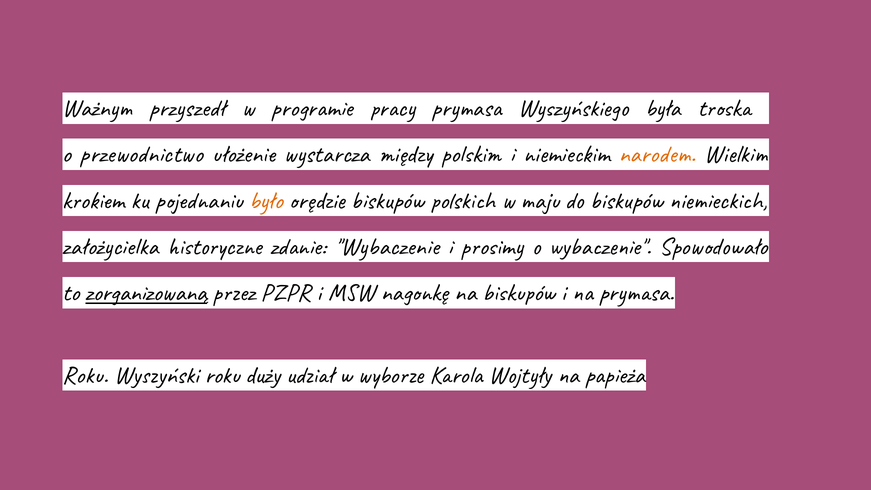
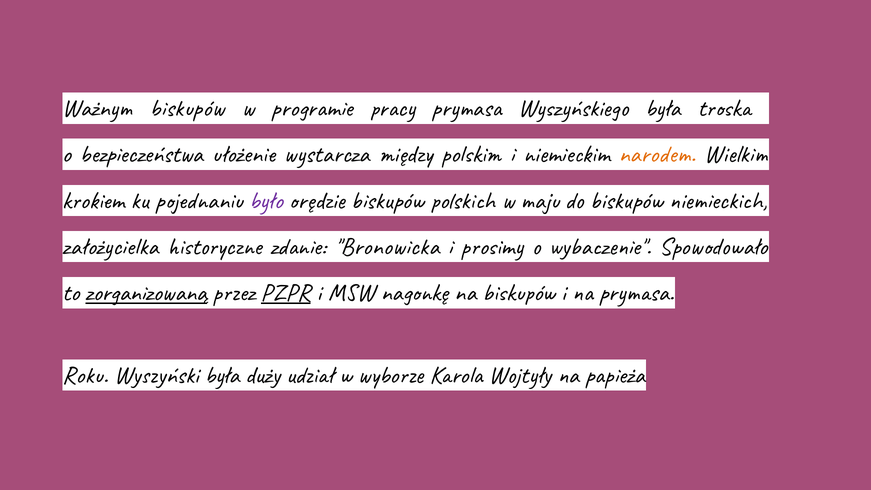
Ważnym przyszedł: przyszedł -> biskupów
przewodnictwo: przewodnictwo -> bezpieczeństwa
było colour: orange -> purple
zdanie Wybaczenie: Wybaczenie -> Bronowicka
PZPR underline: none -> present
Wyszyński roku: roku -> była
